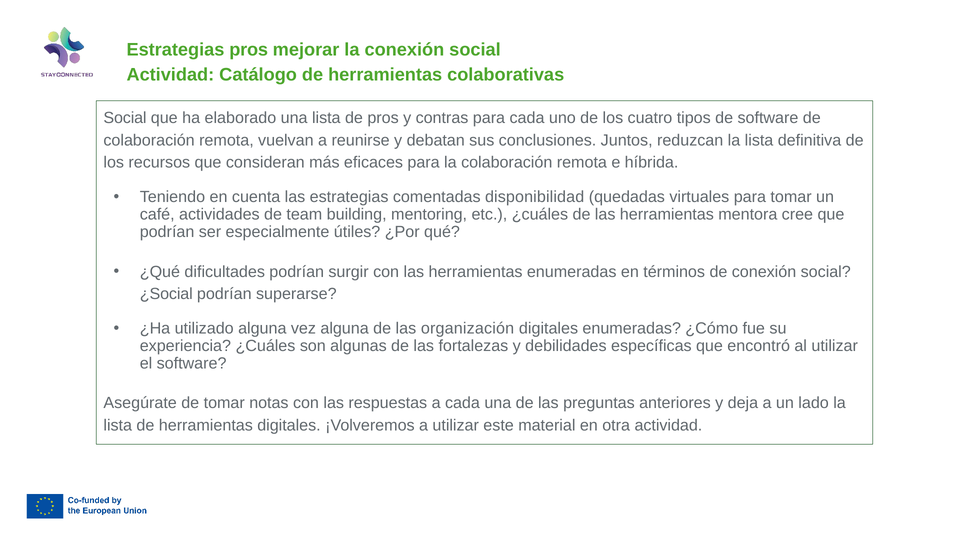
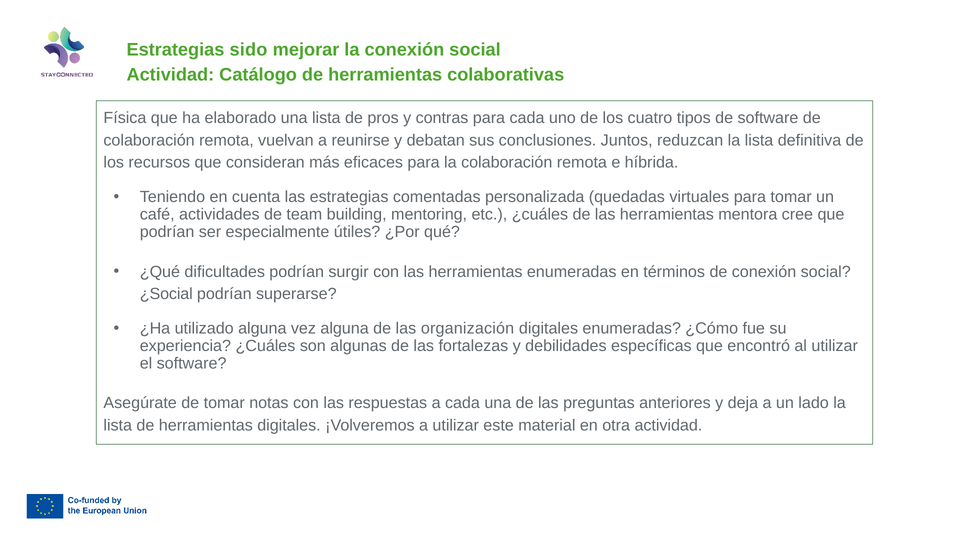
Estrategias pros: pros -> sido
Social at (125, 118): Social -> Física
disponibilidad: disponibilidad -> personalizada
